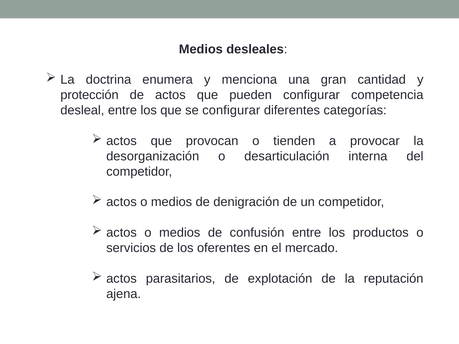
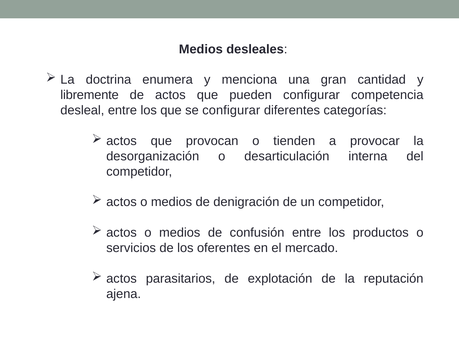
protección: protección -> libremente
